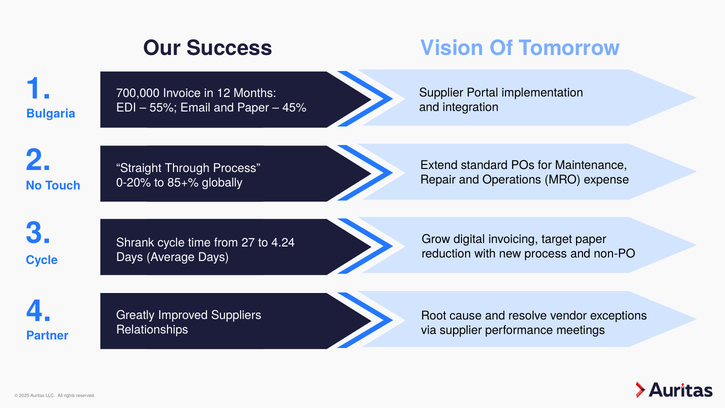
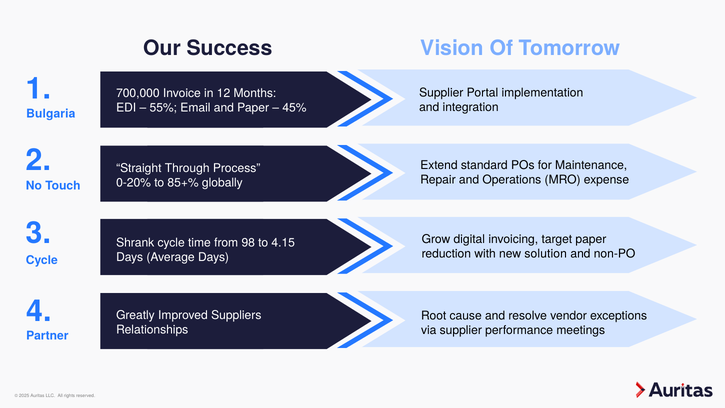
27: 27 -> 98
4.24: 4.24 -> 4.15
new process: process -> solution
